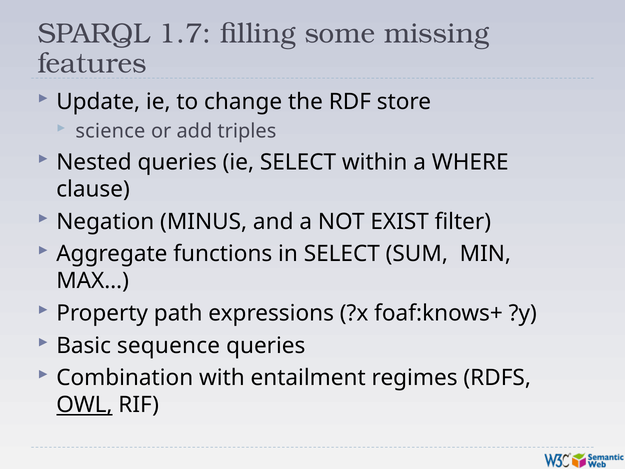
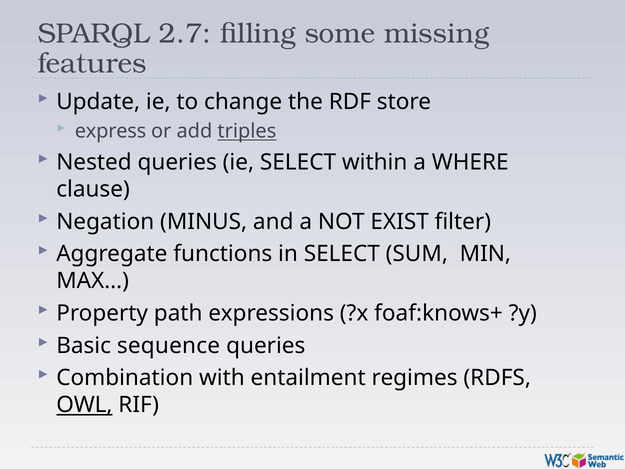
1.7: 1.7 -> 2.7
science: science -> express
triples underline: none -> present
